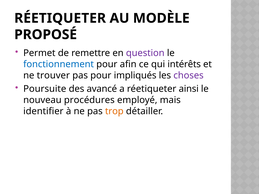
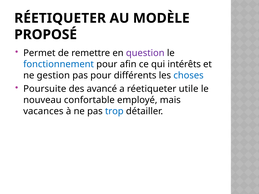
trouver: trouver -> gestion
impliqués: impliqués -> différents
choses colour: purple -> blue
ainsi: ainsi -> utile
procédures: procédures -> confortable
identifier: identifier -> vacances
trop colour: orange -> blue
